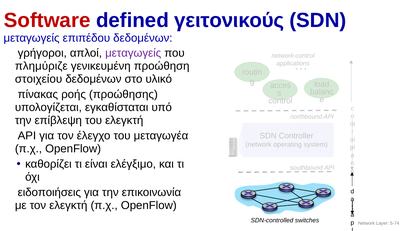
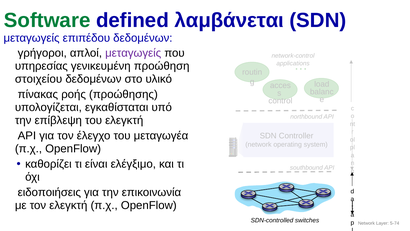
Software colour: red -> green
γειτονικούς: γειτονικούς -> λαμβάνεται
πλημύριζε: πλημύριζε -> υπηρεσίας
